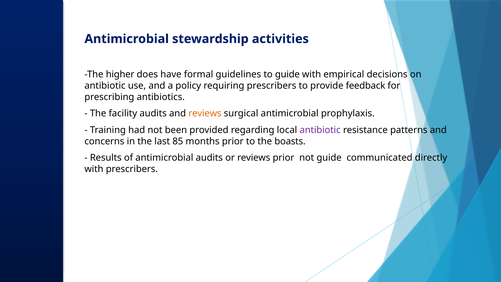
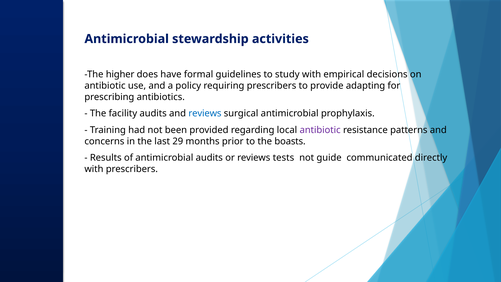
to guide: guide -> study
feedback: feedback -> adapting
reviews at (205, 113) colour: orange -> blue
85: 85 -> 29
reviews prior: prior -> tests
